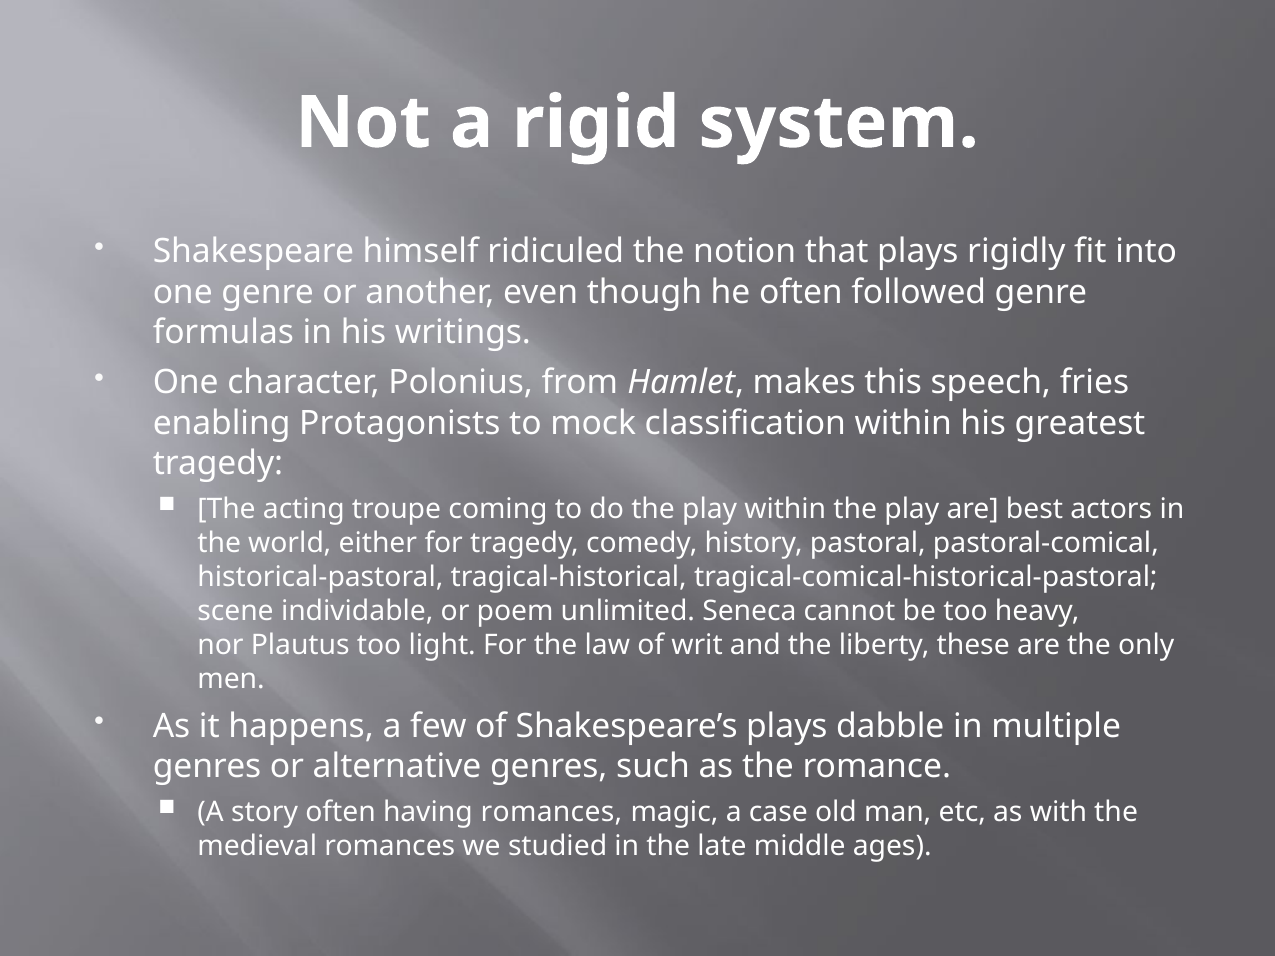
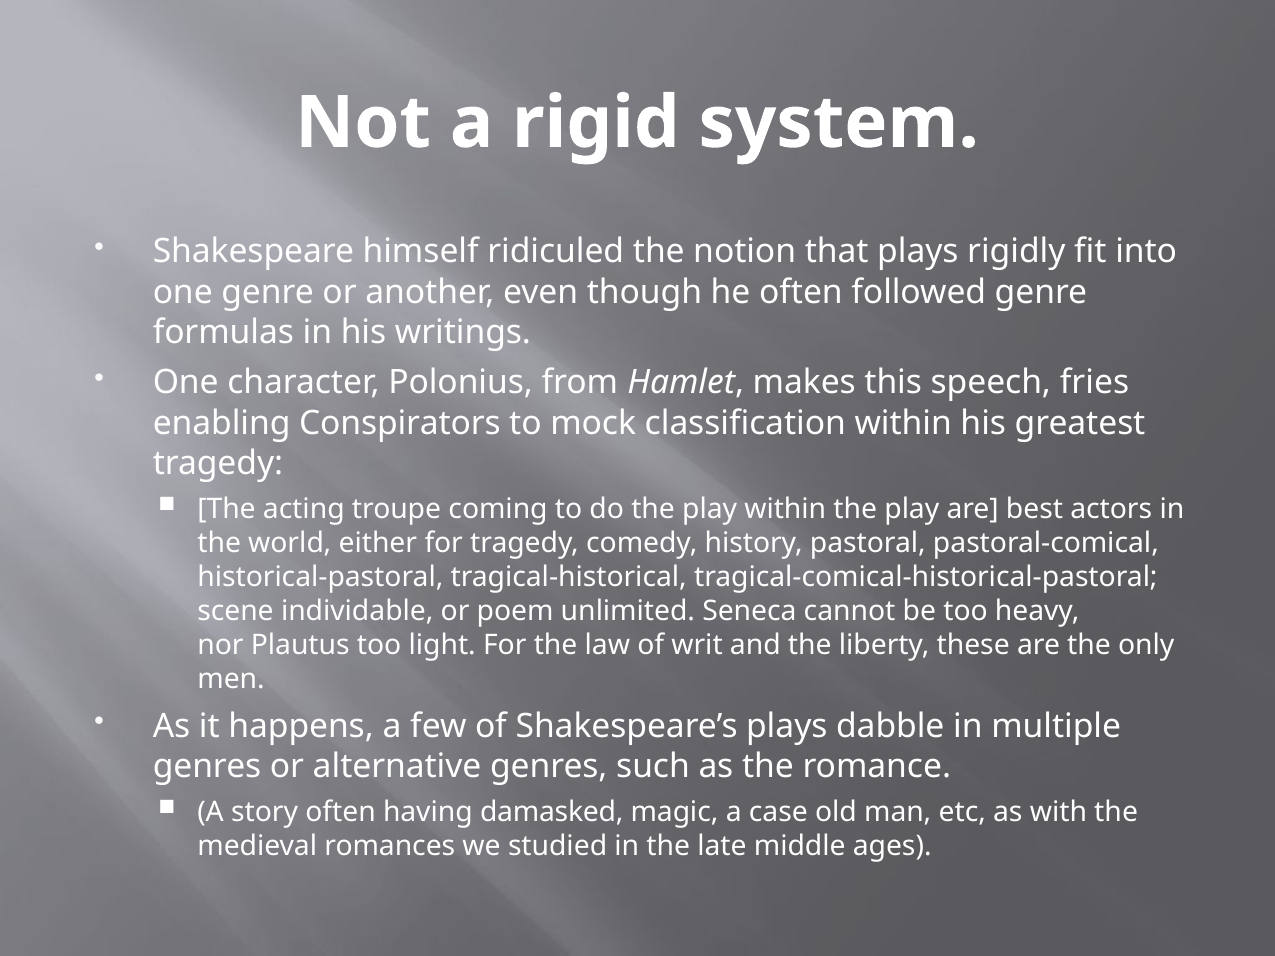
Protagonists: Protagonists -> Conspirators
having romances: romances -> damasked
